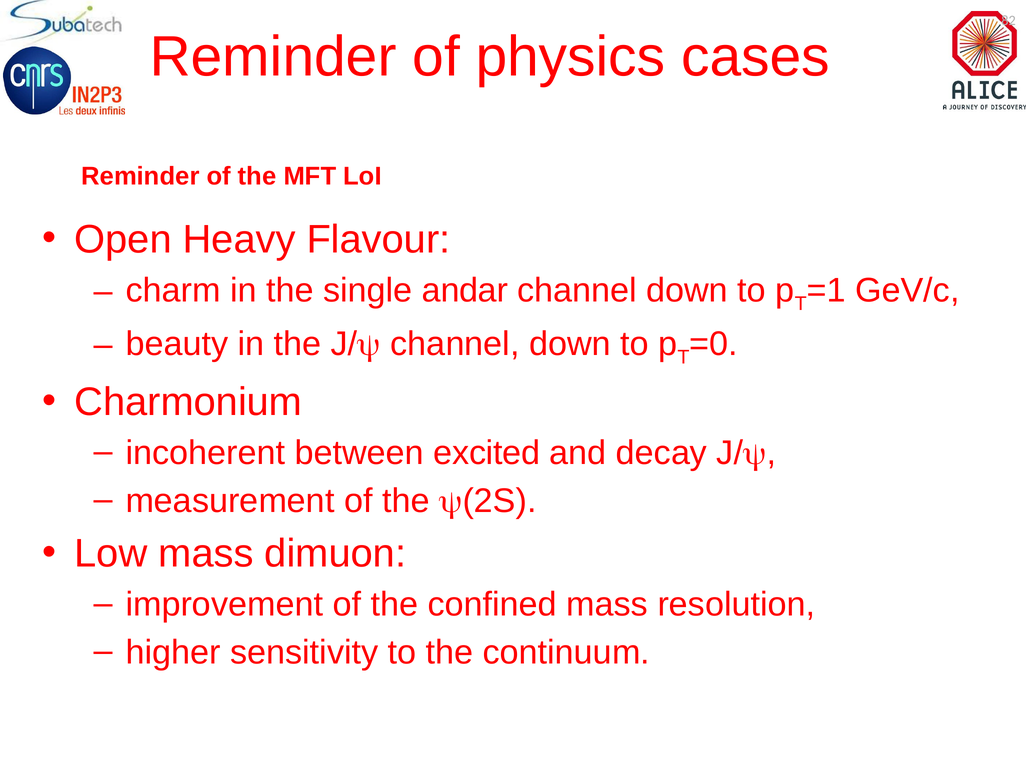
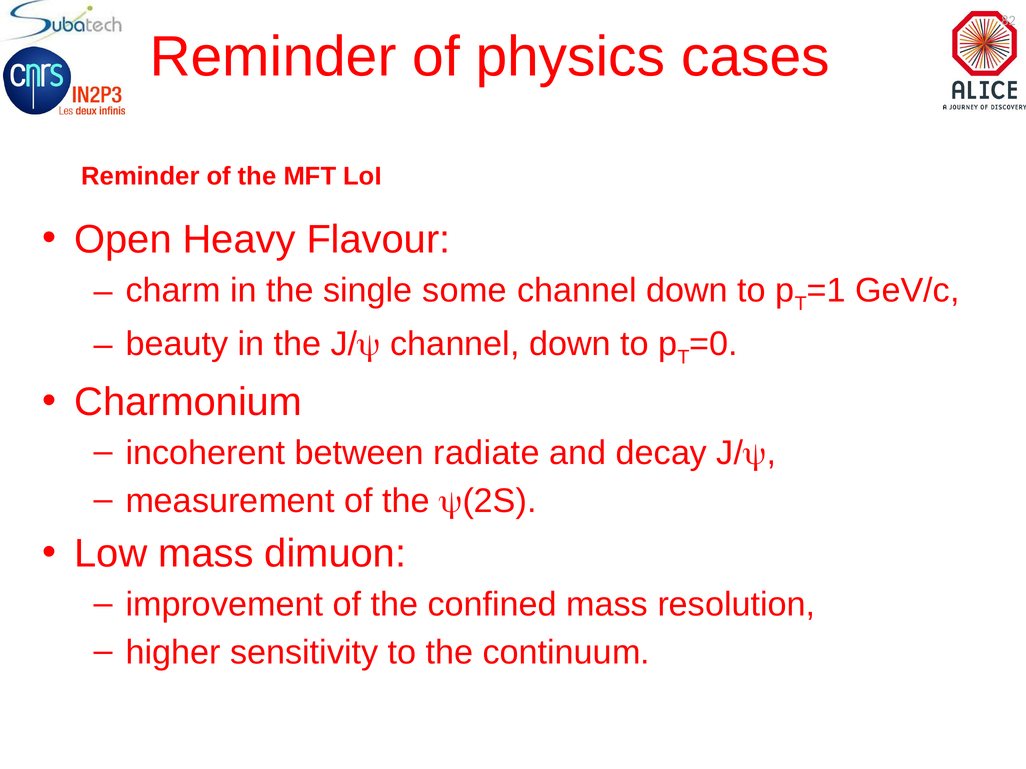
andar: andar -> some
excited: excited -> radiate
